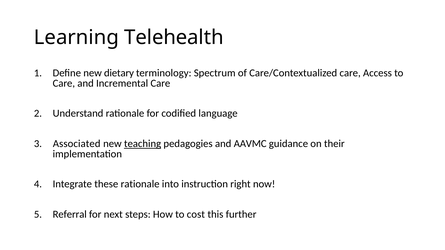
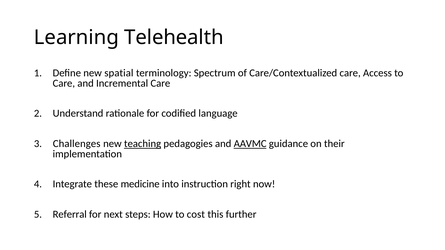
dietary: dietary -> spatial
Associated: Associated -> Challenges
AAVMC underline: none -> present
these rationale: rationale -> medicine
